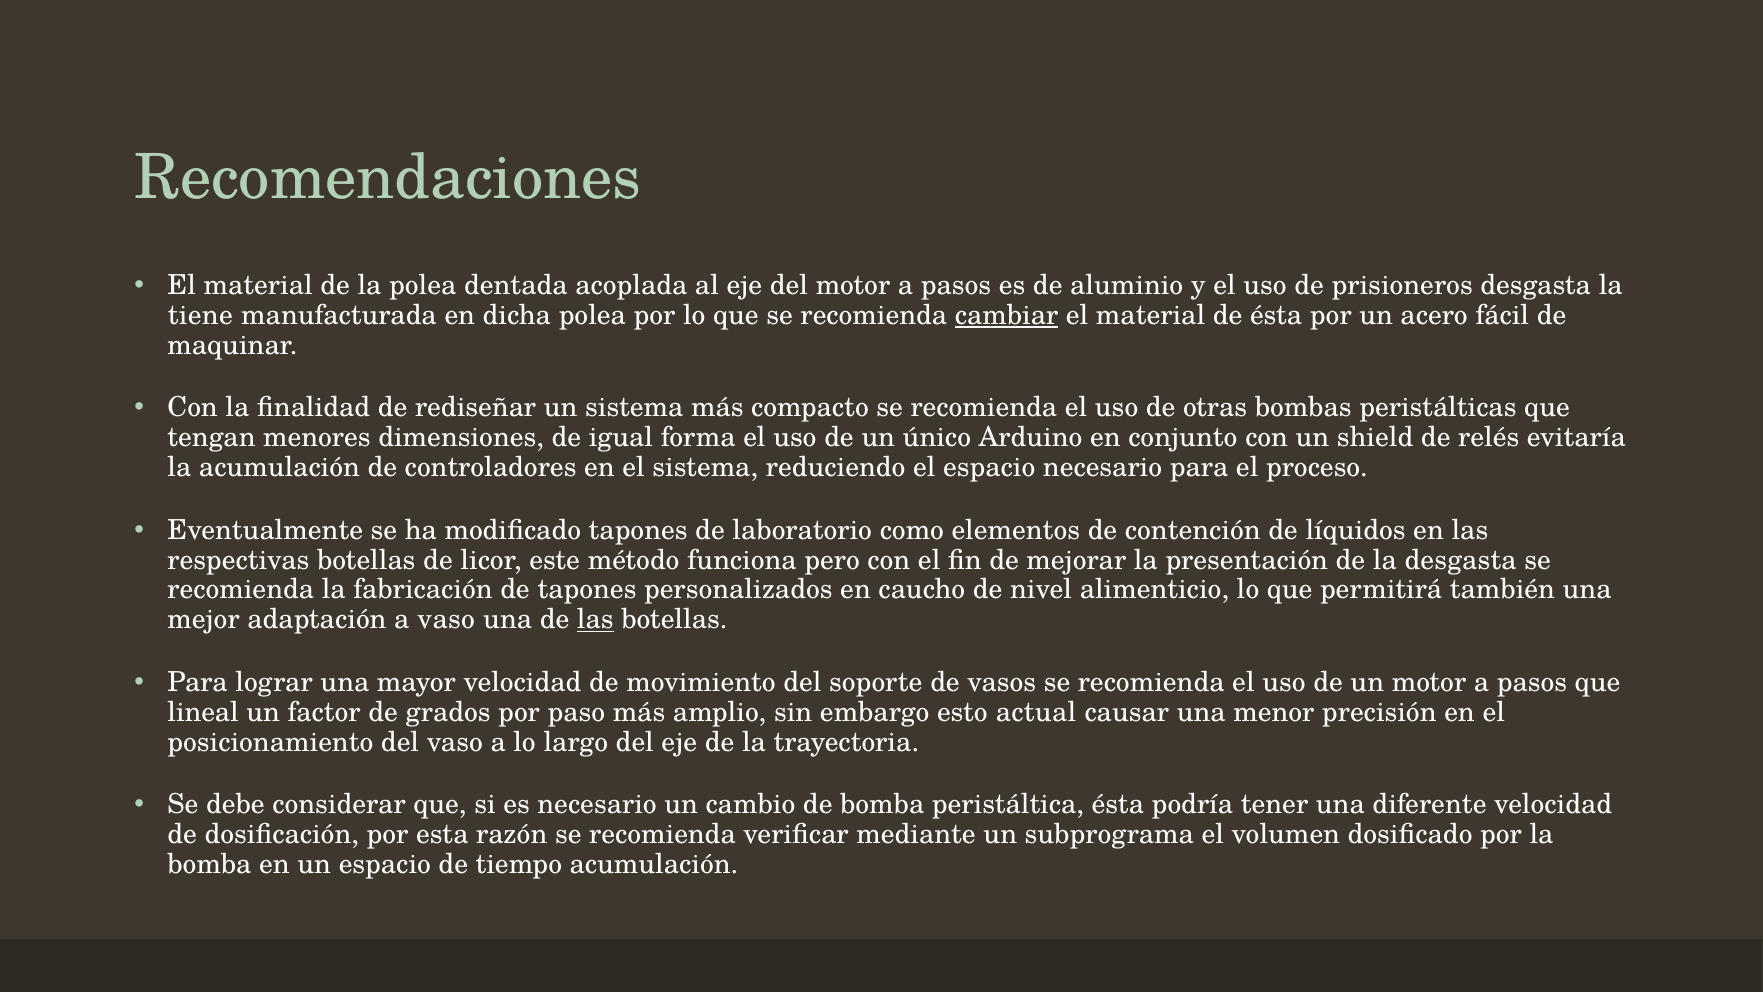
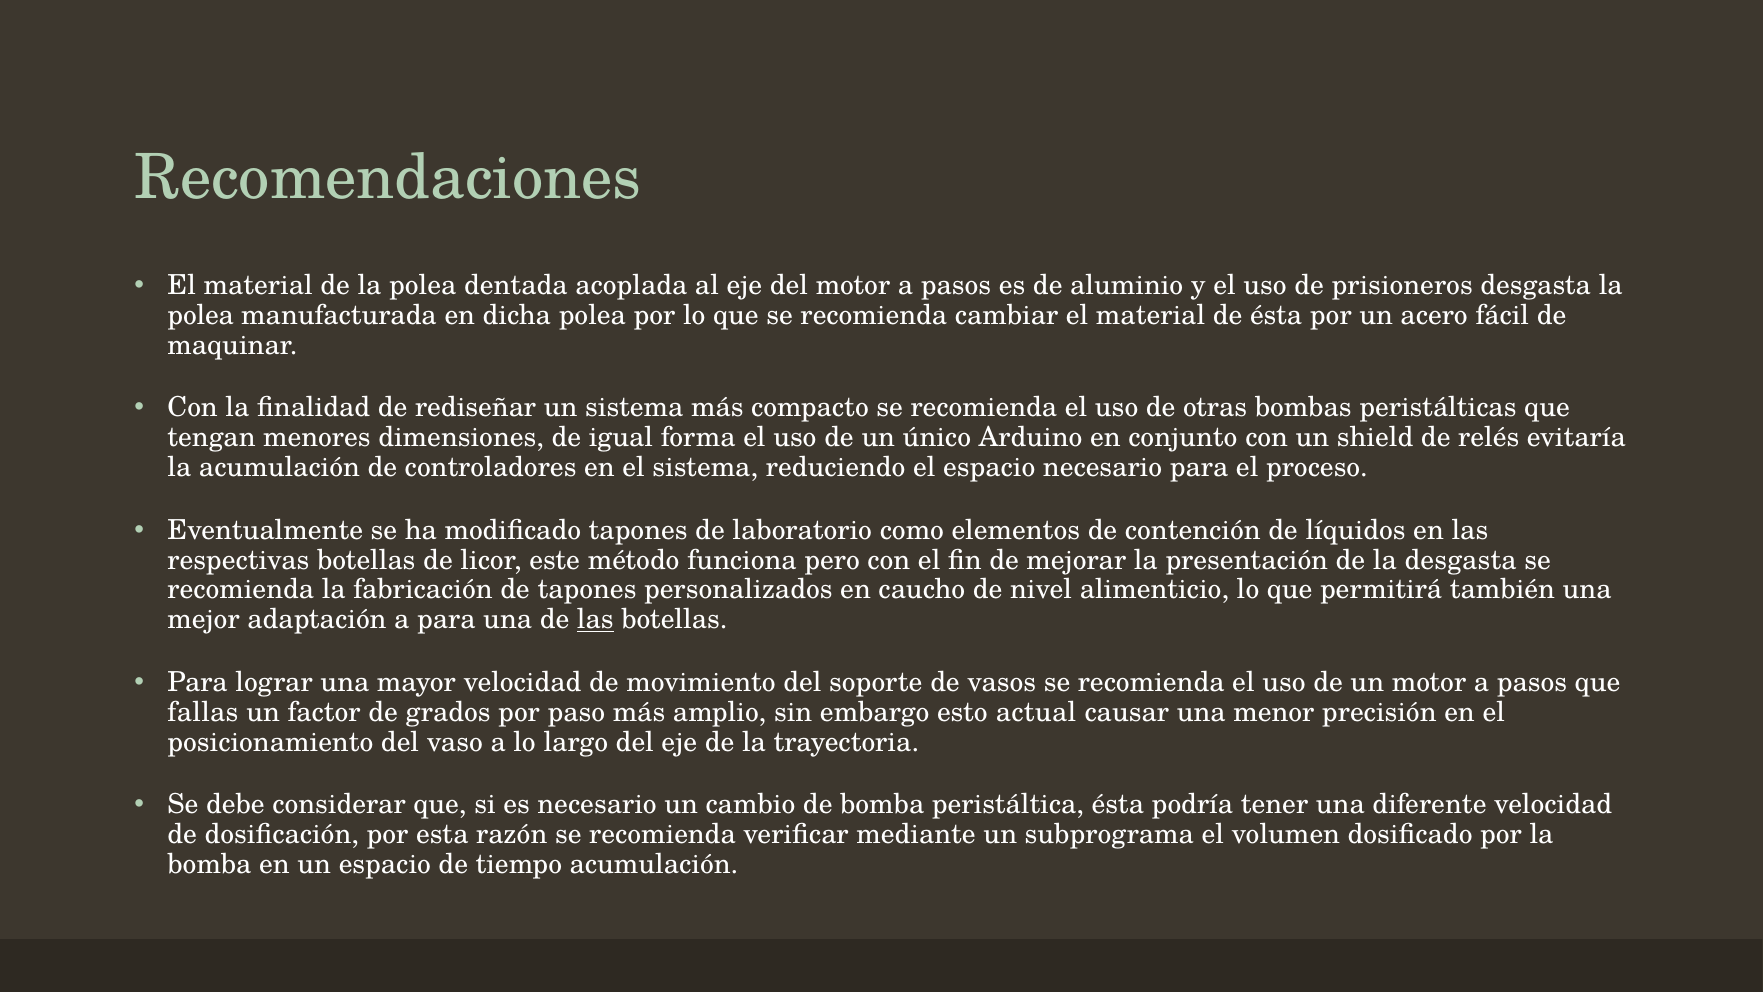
tiene at (200, 315): tiene -> polea
cambiar underline: present -> none
a vaso: vaso -> para
lineal: lineal -> fallas
